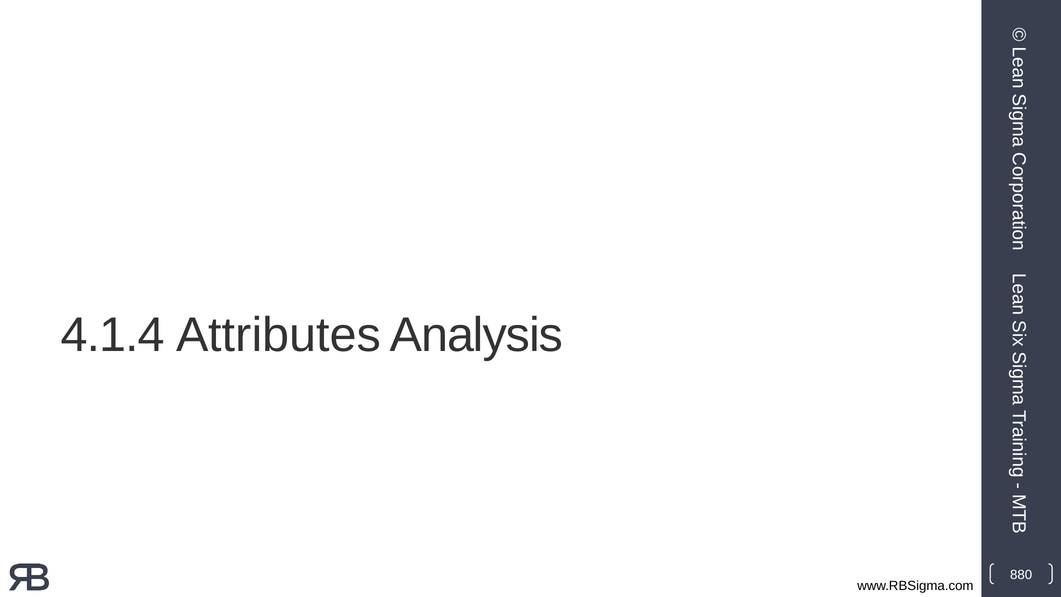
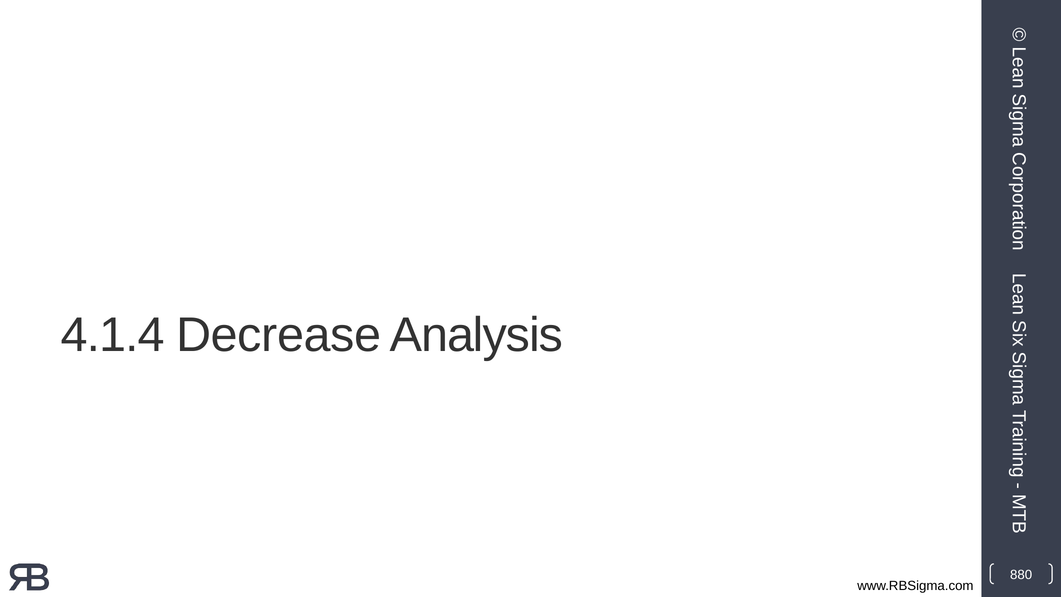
Attributes: Attributes -> Decrease
